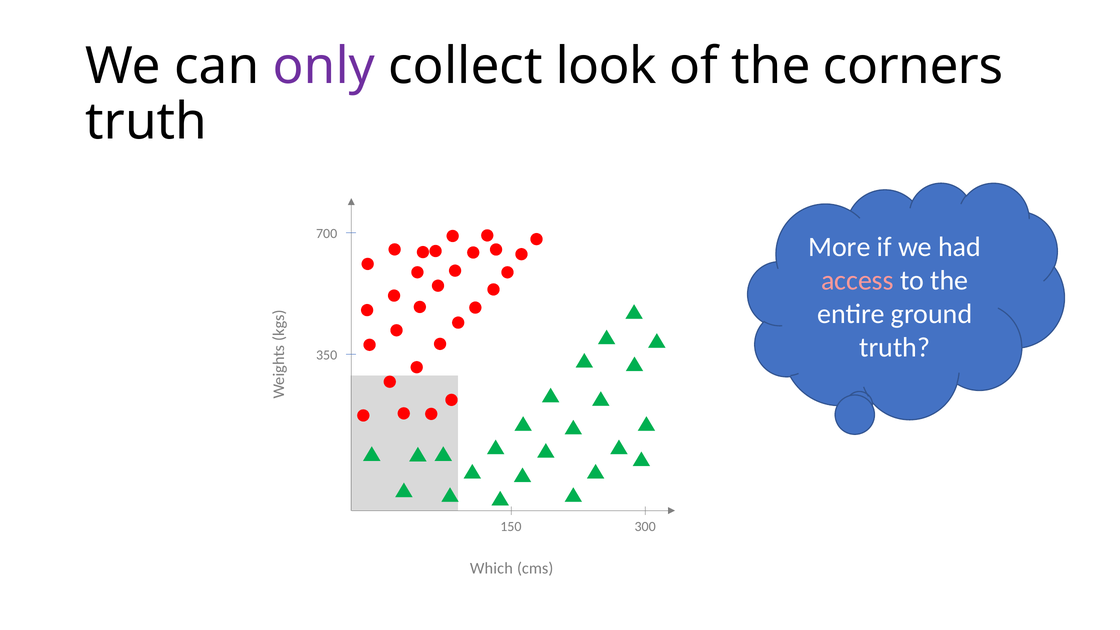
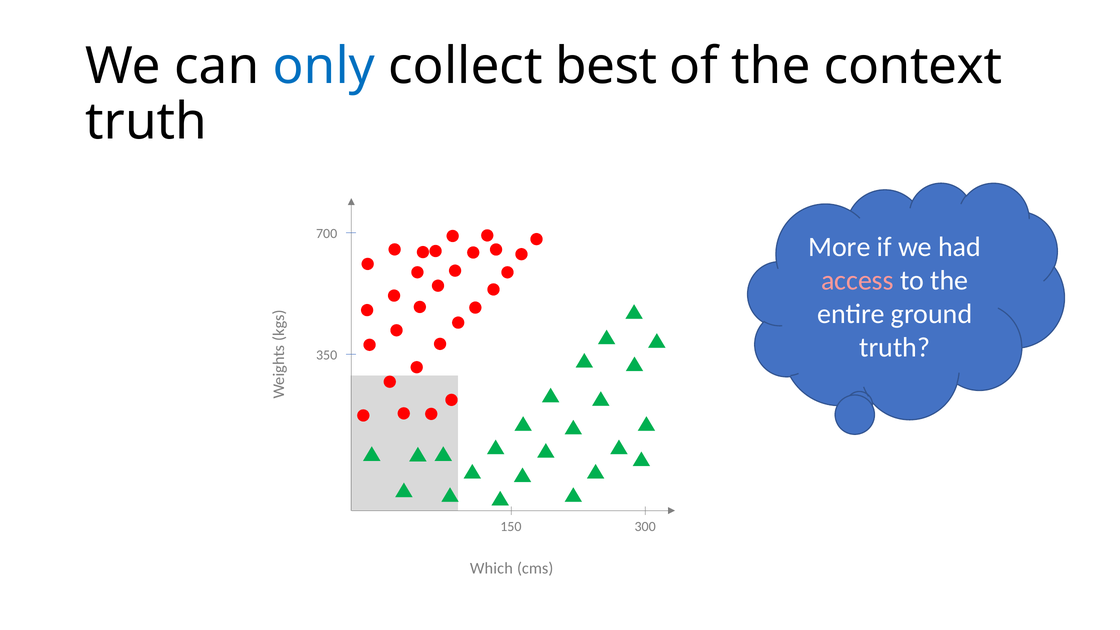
only colour: purple -> blue
look: look -> best
corners: corners -> context
